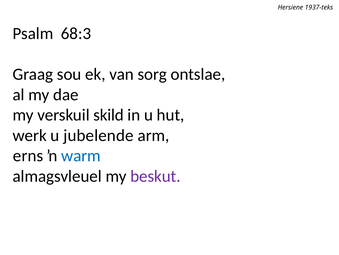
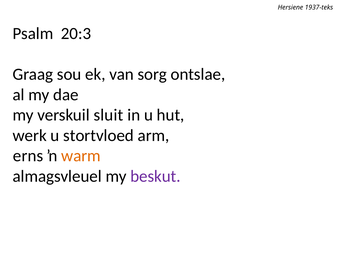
68:3: 68:3 -> 20:3
skild: skild -> sluit
jubelende: jubelende -> stortvloed
warm colour: blue -> orange
